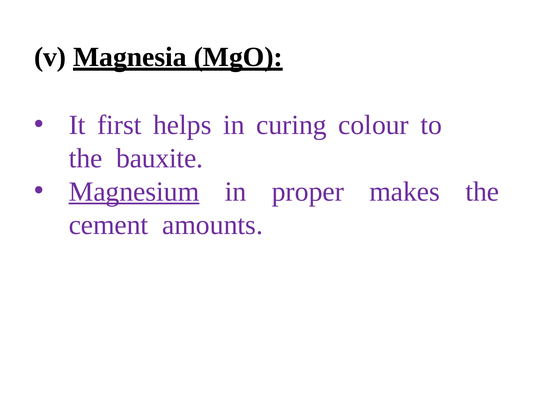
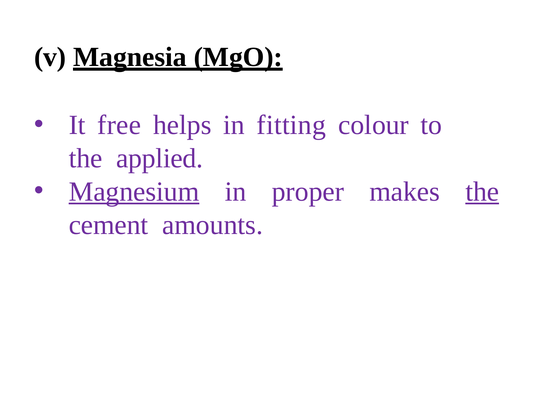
first: first -> free
curing: curing -> fitting
bauxite: bauxite -> applied
the at (482, 192) underline: none -> present
